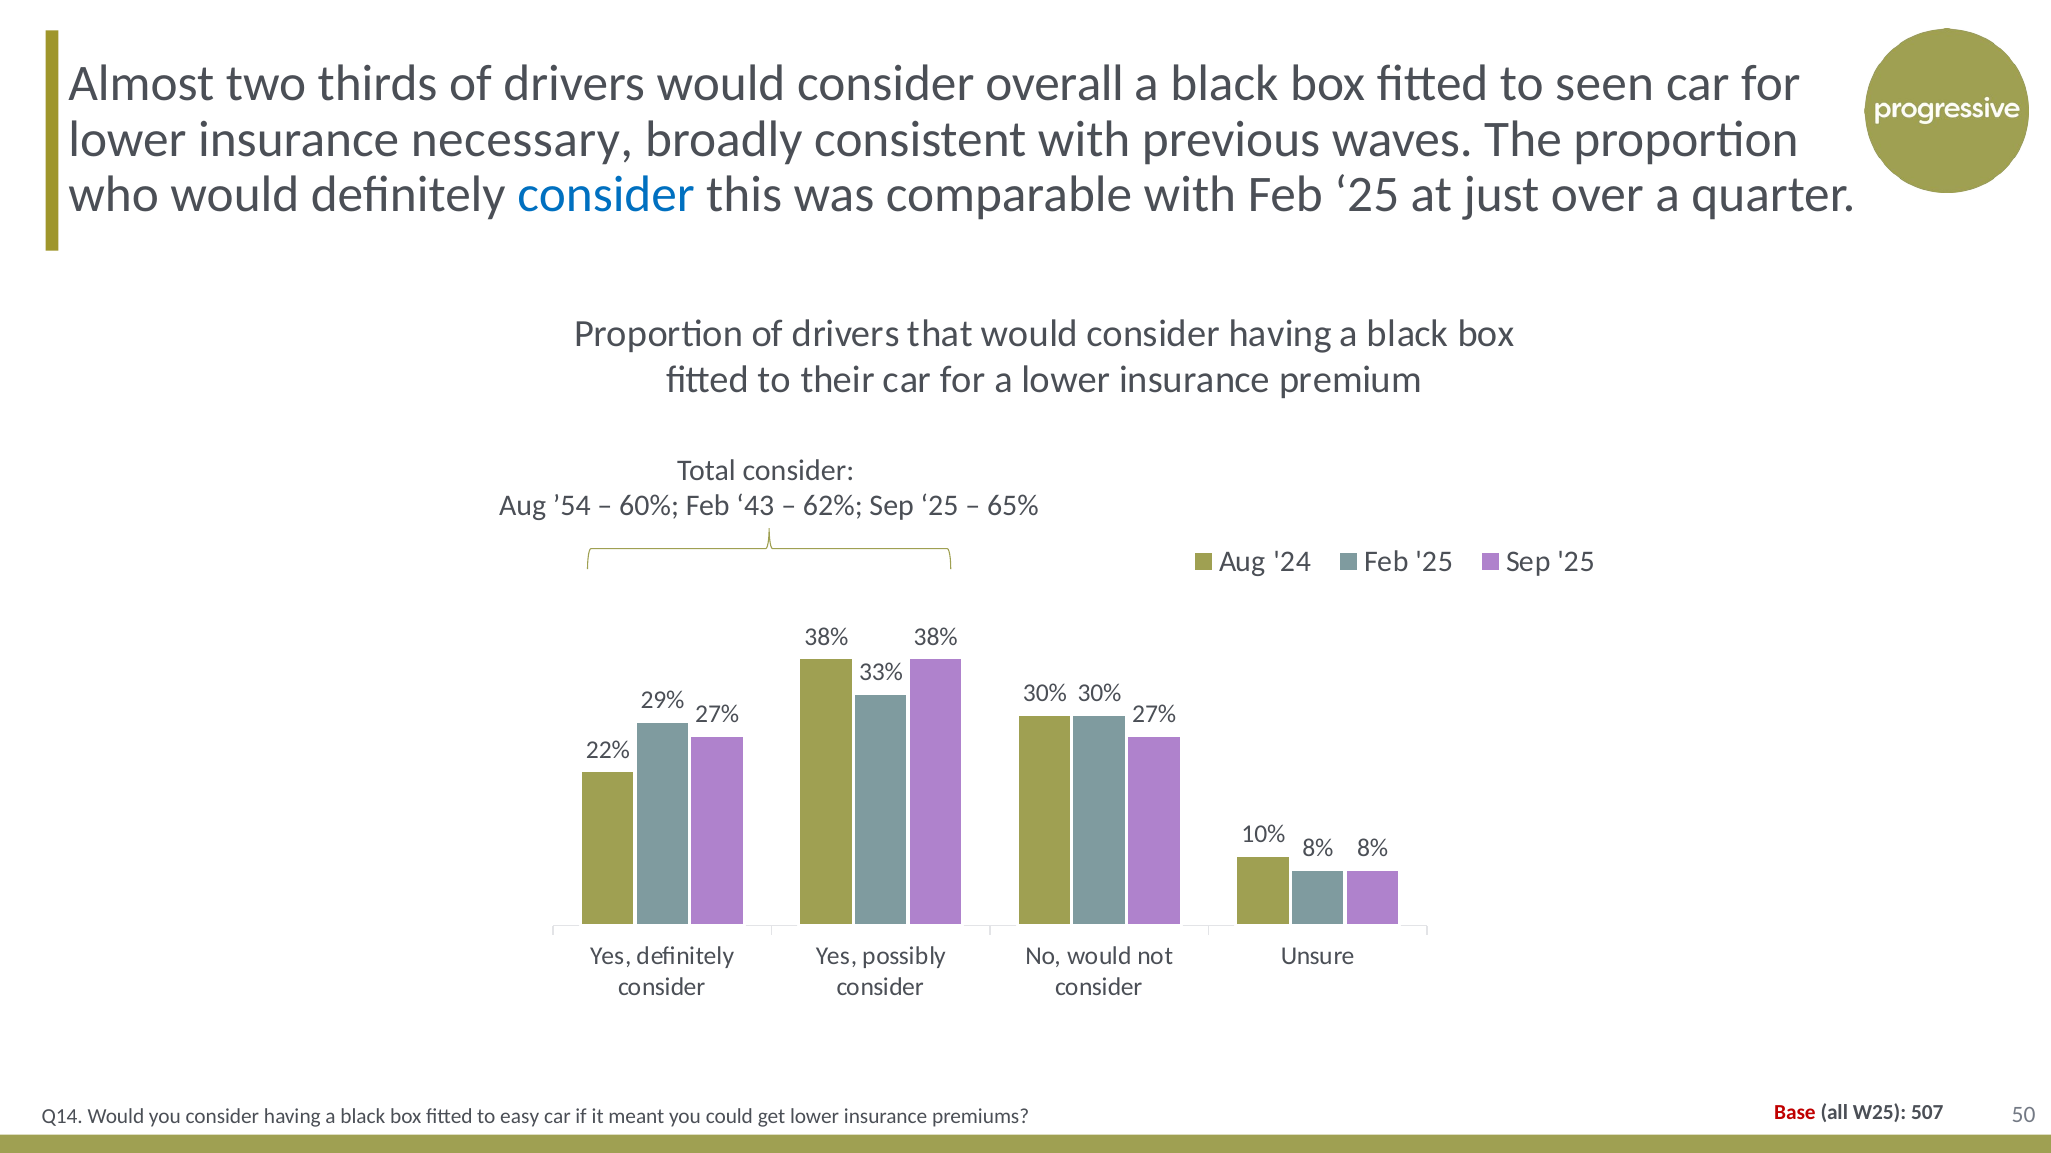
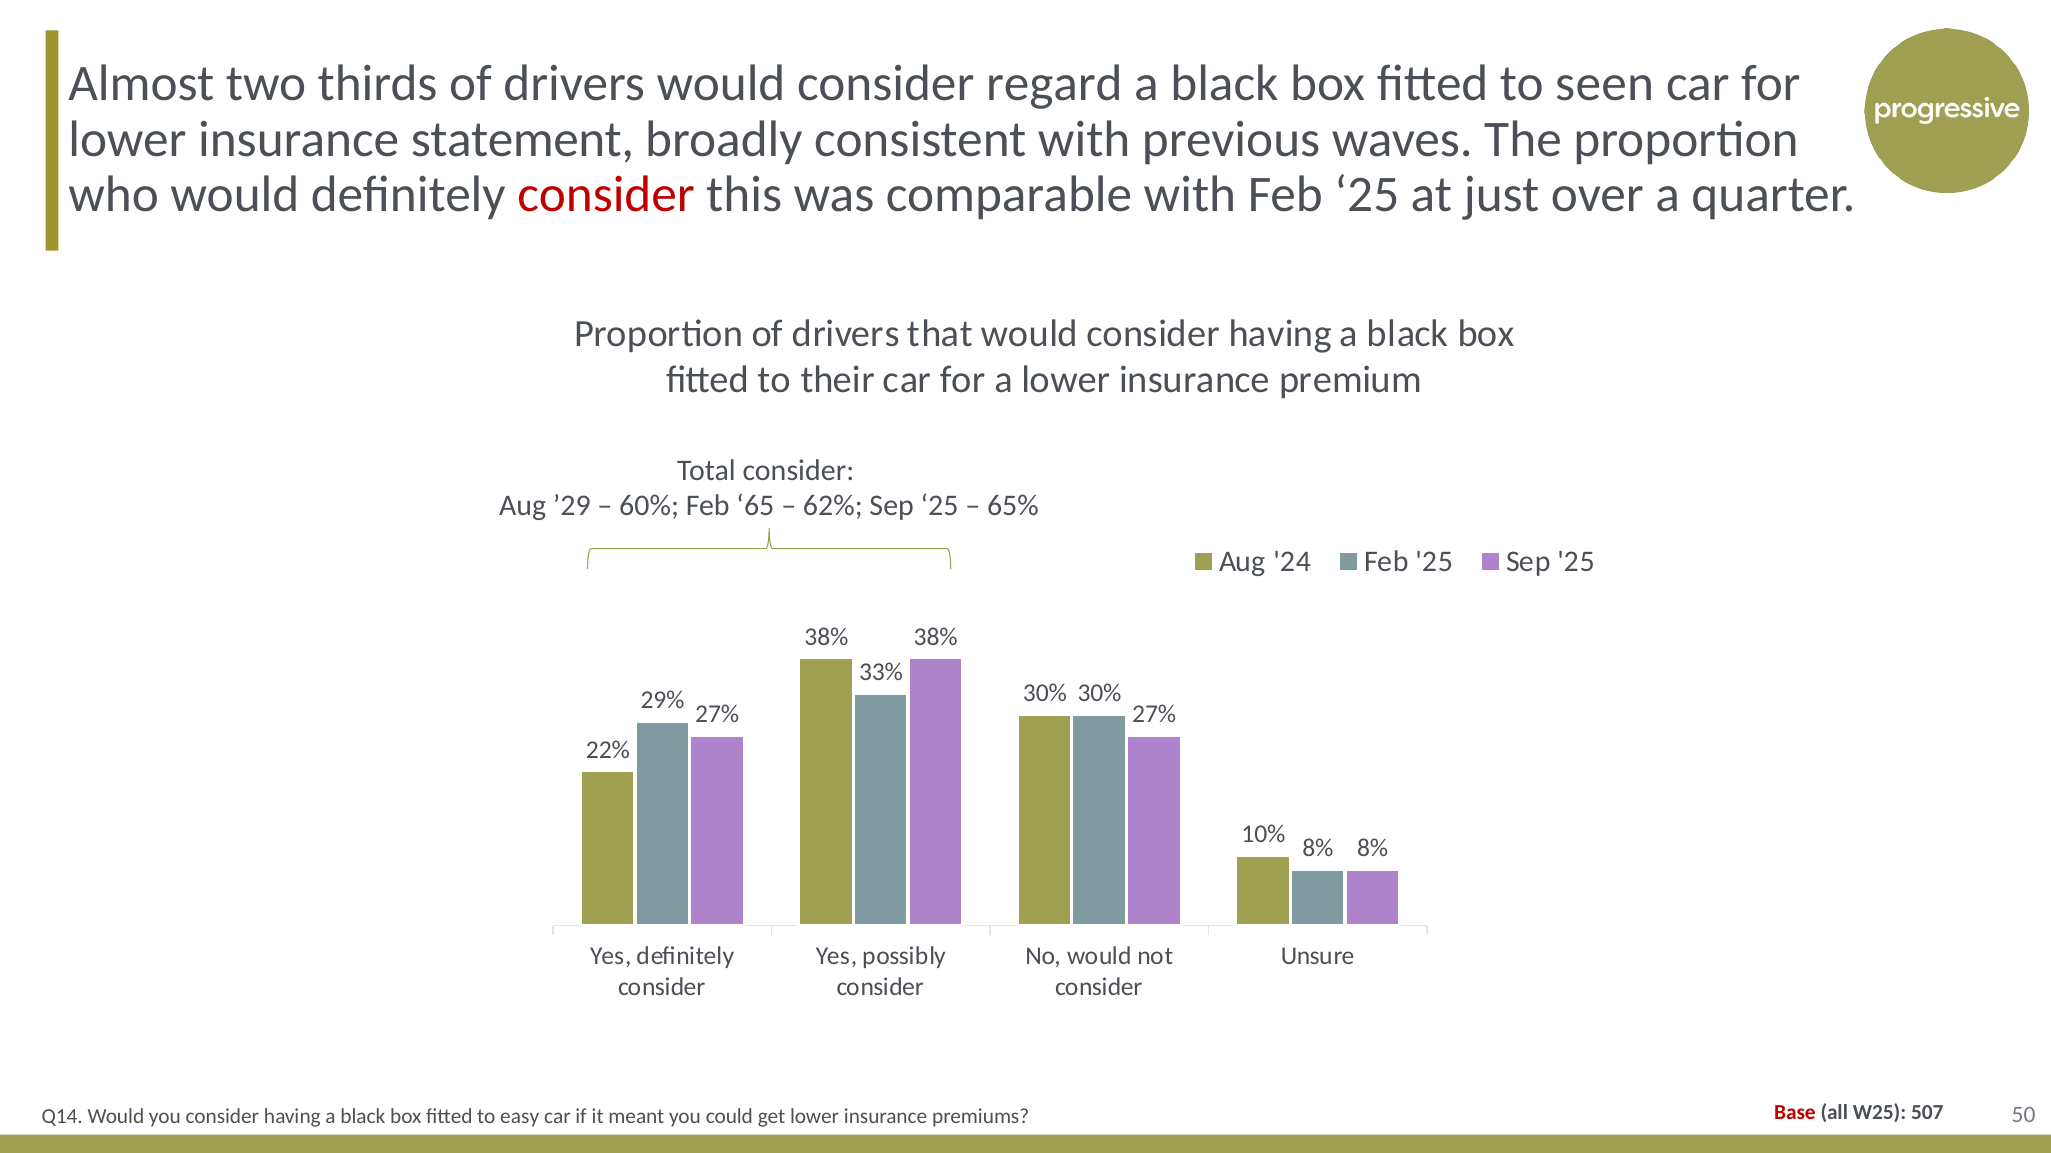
overall: overall -> regard
necessary: necessary -> statement
consider at (606, 195) colour: blue -> red
’54: ’54 -> ’29
43: 43 -> 65
